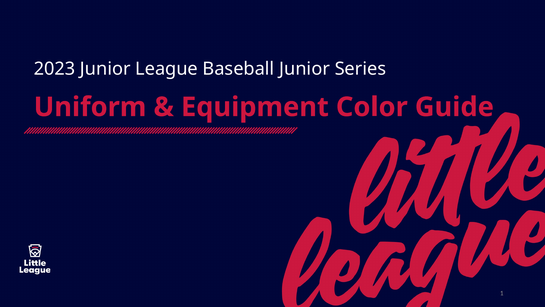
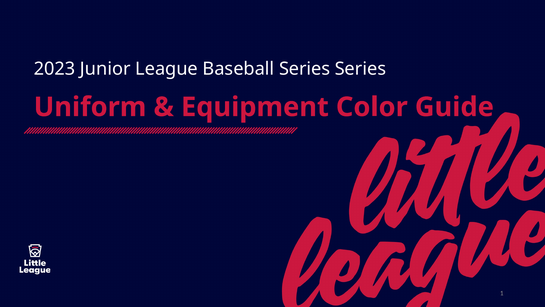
Baseball Junior: Junior -> Series
